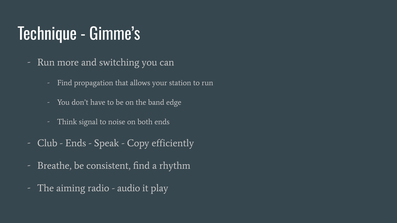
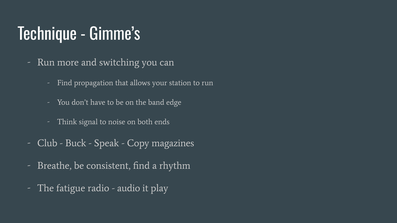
Ends at (76, 143): Ends -> Buck
efficiently: efficiently -> magazines
aiming: aiming -> fatigue
